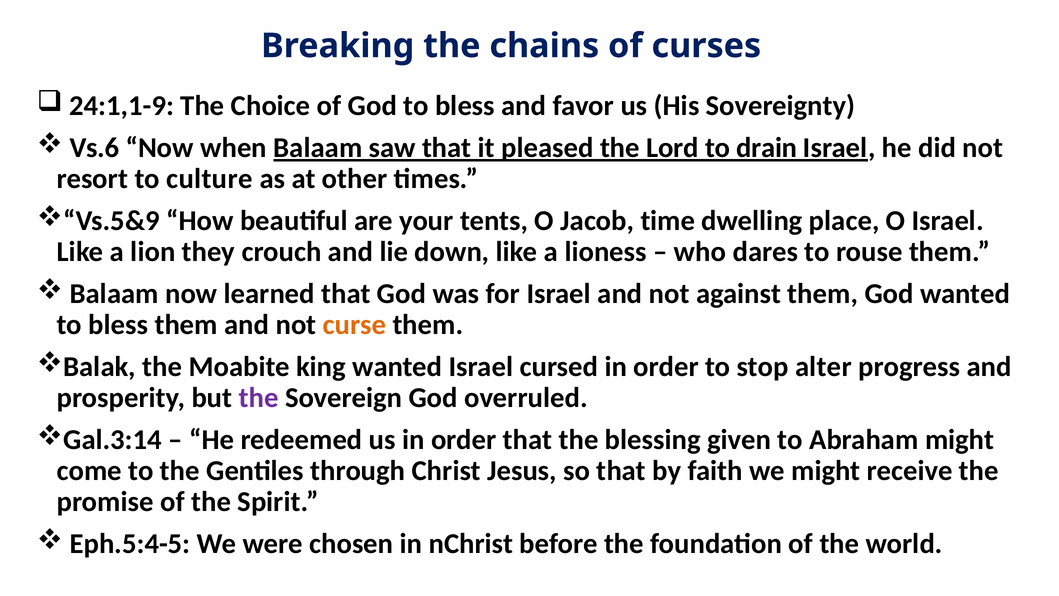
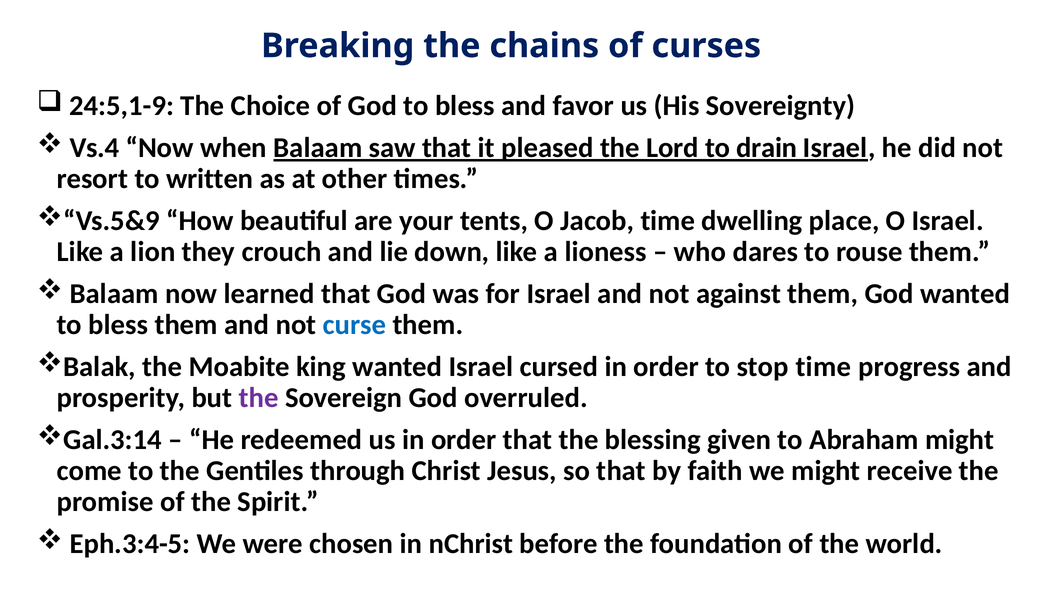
24:1,1-9: 24:1,1-9 -> 24:5,1-9
Vs.6: Vs.6 -> Vs.4
culture: culture -> written
curse colour: orange -> blue
stop alter: alter -> time
Eph.5:4-5: Eph.5:4-5 -> Eph.3:4-5
